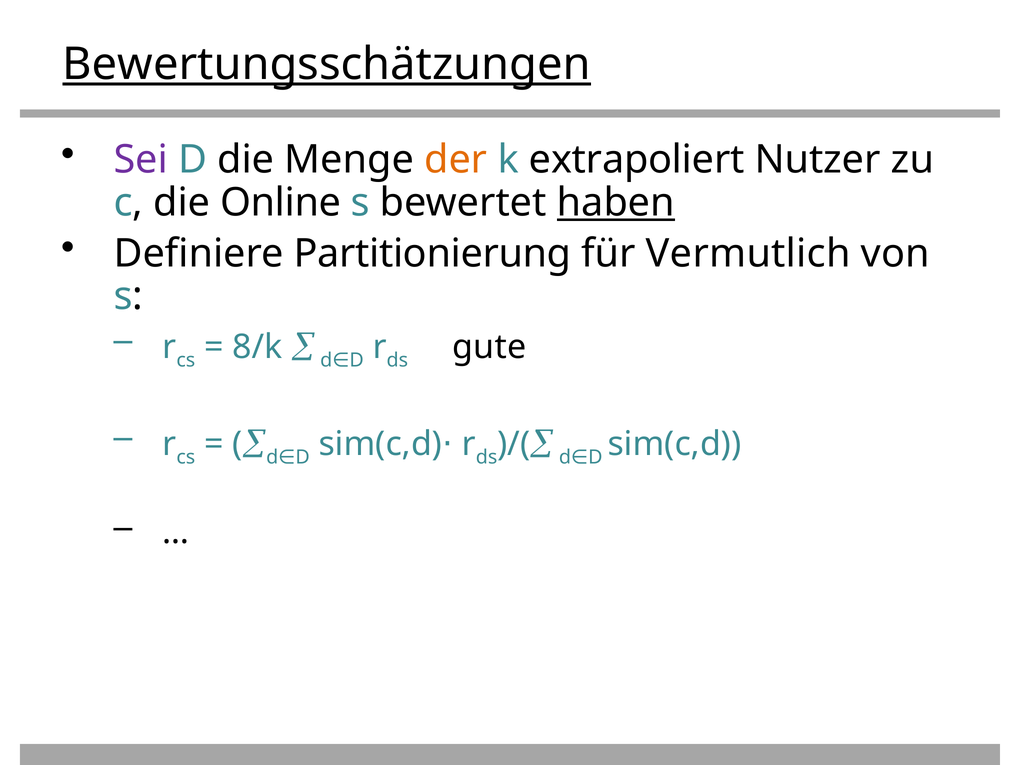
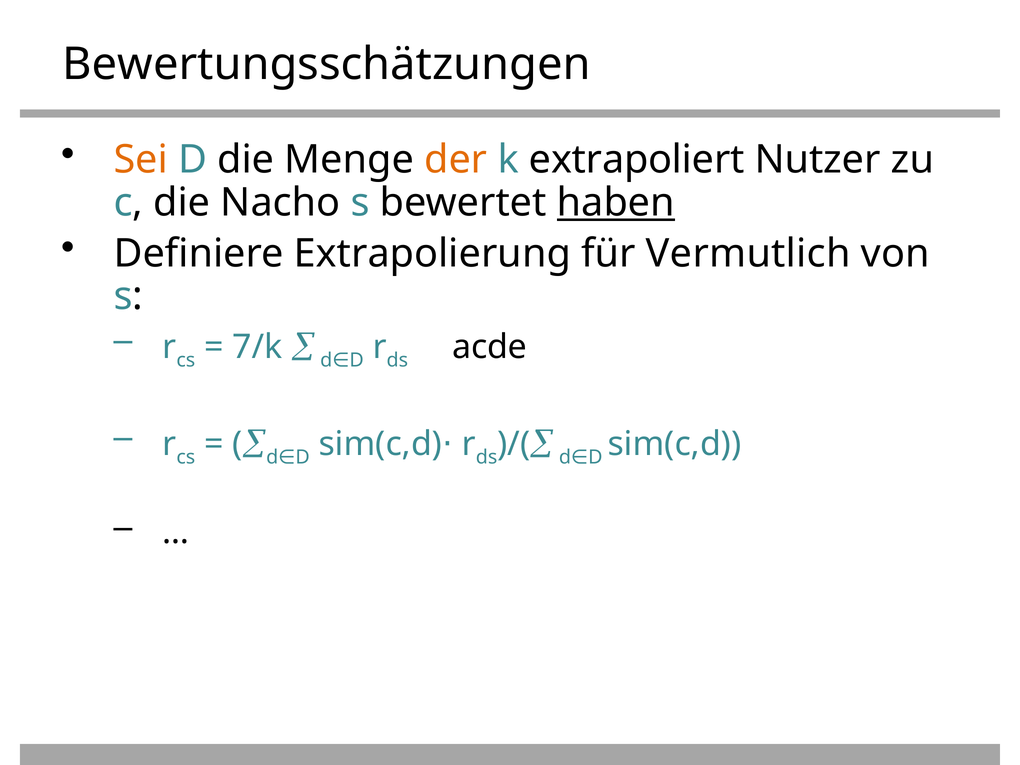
Bewertungsschätzungen underline: present -> none
Sei colour: purple -> orange
Online: Online -> Nacho
Partitionierung: Partitionierung -> Extrapolierung
8/k: 8/k -> 7/k
gute: gute -> acde
